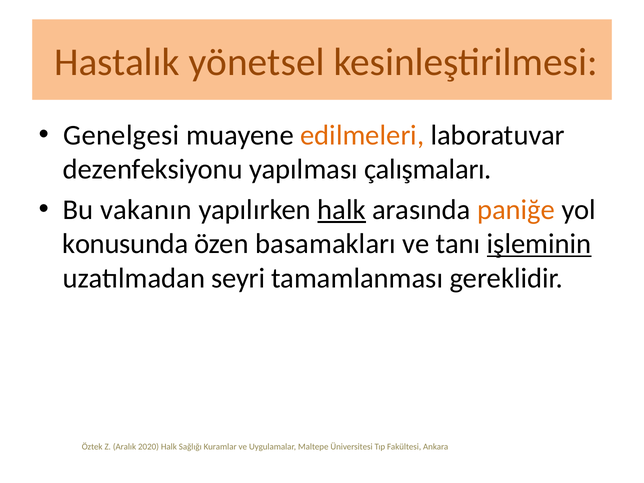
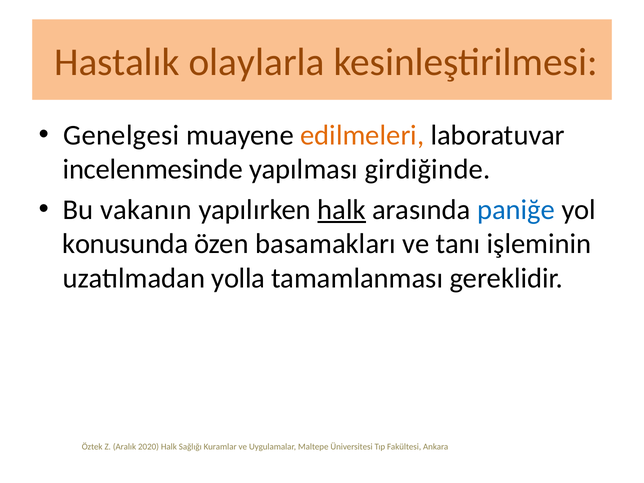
yönetsel: yönetsel -> olaylarla
dezenfeksiyonu: dezenfeksiyonu -> incelenmesinde
çalışmaları: çalışmaları -> girdiğinde
paniğe colour: orange -> blue
işleminin underline: present -> none
seyri: seyri -> yolla
